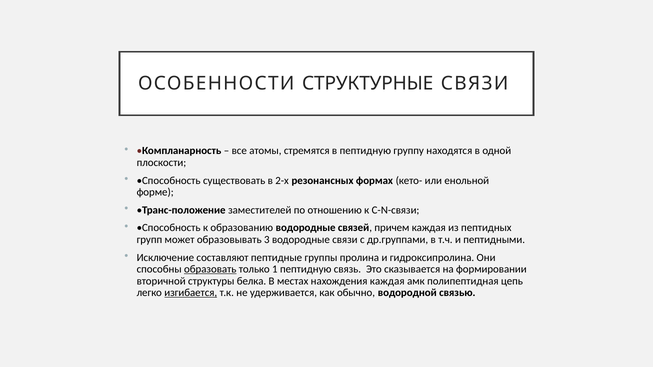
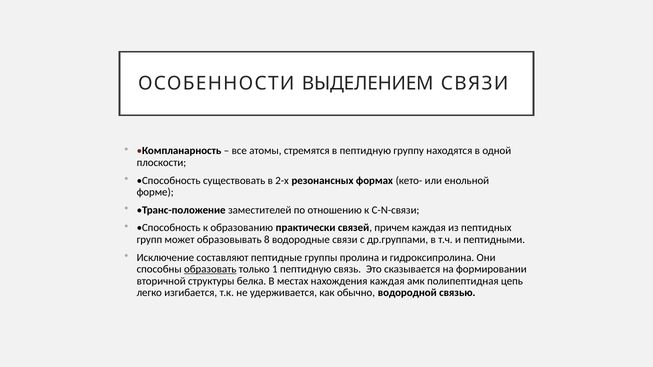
СТРУКТУРНЫЕ: СТРУКТУРНЫЕ -> ВЫДЕЛЕНИЕМ
образованию водородные: водородные -> практически
3: 3 -> 8
изгибается underline: present -> none
